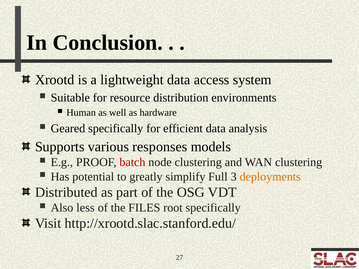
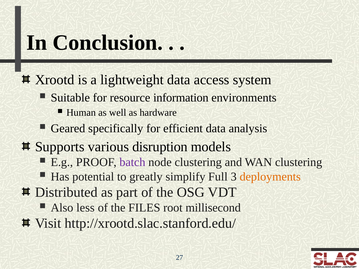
distribution: distribution -> information
responses: responses -> disruption
batch colour: red -> purple
root specifically: specifically -> millisecond
